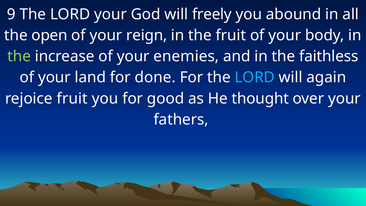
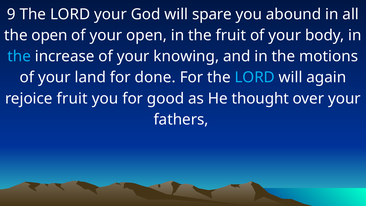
freely: freely -> spare
your reign: reign -> open
the at (19, 56) colour: light green -> light blue
enemies: enemies -> knowing
faithless: faithless -> motions
